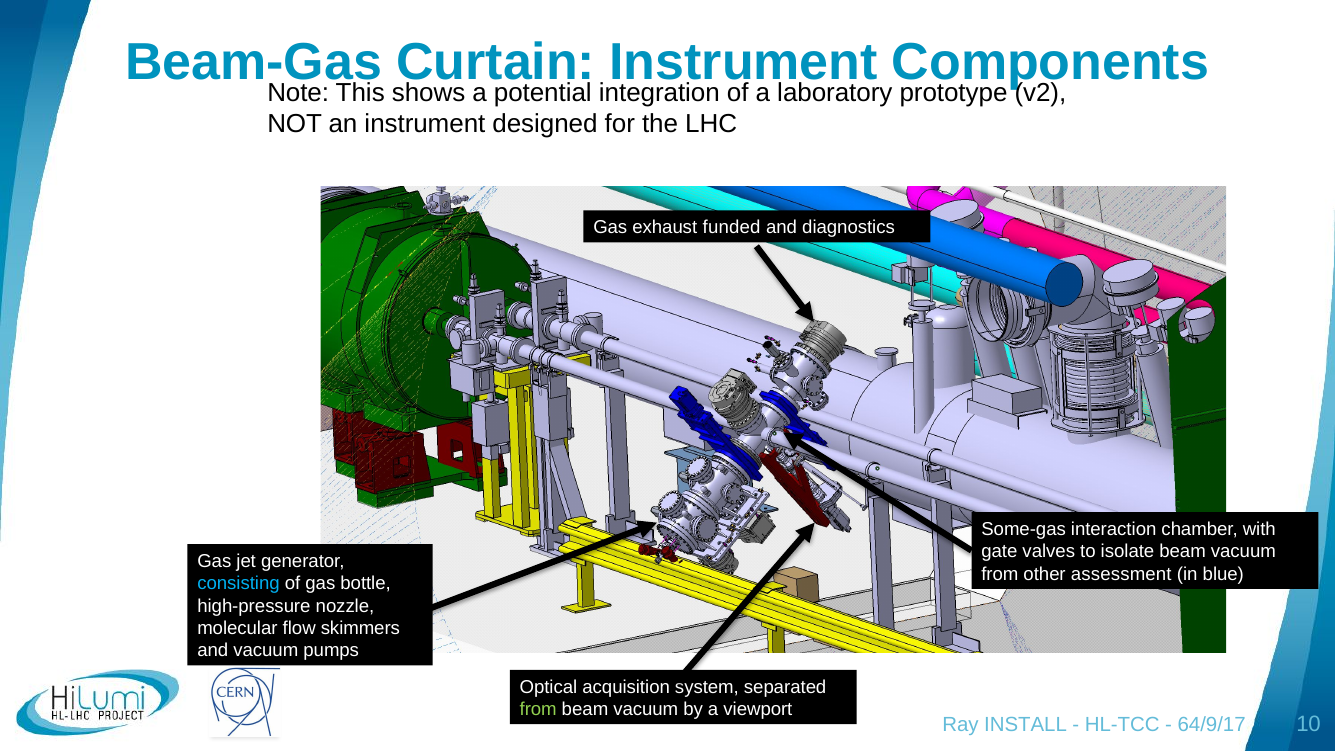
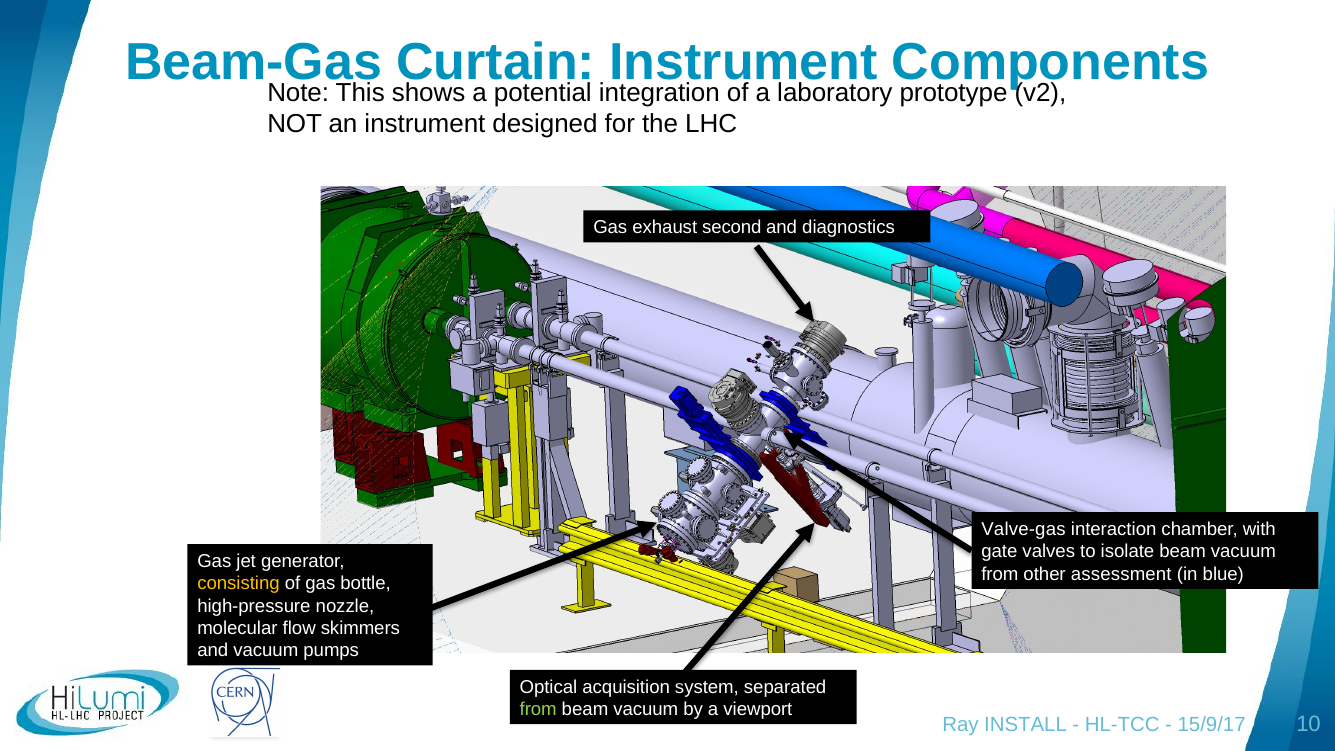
funded: funded -> second
Some-gas: Some-gas -> Valve-gas
consisting colour: light blue -> yellow
64/9/17: 64/9/17 -> 15/9/17
